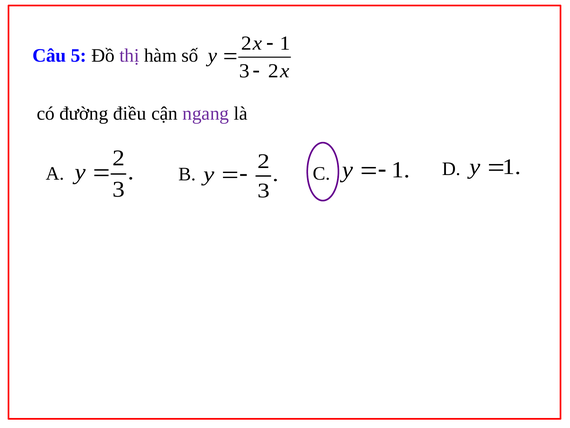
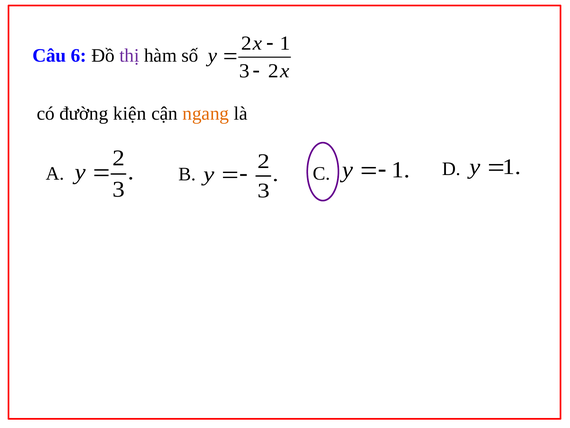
5: 5 -> 6
điều: điều -> kiện
ngang colour: purple -> orange
